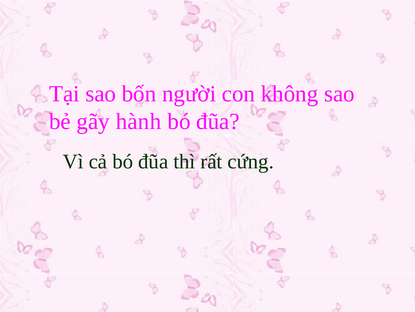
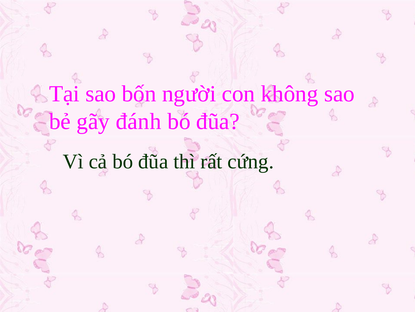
hành: hành -> đánh
